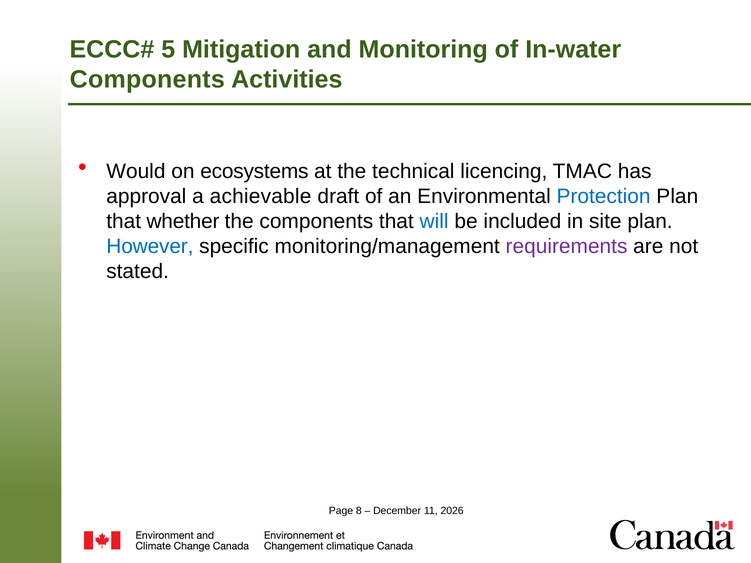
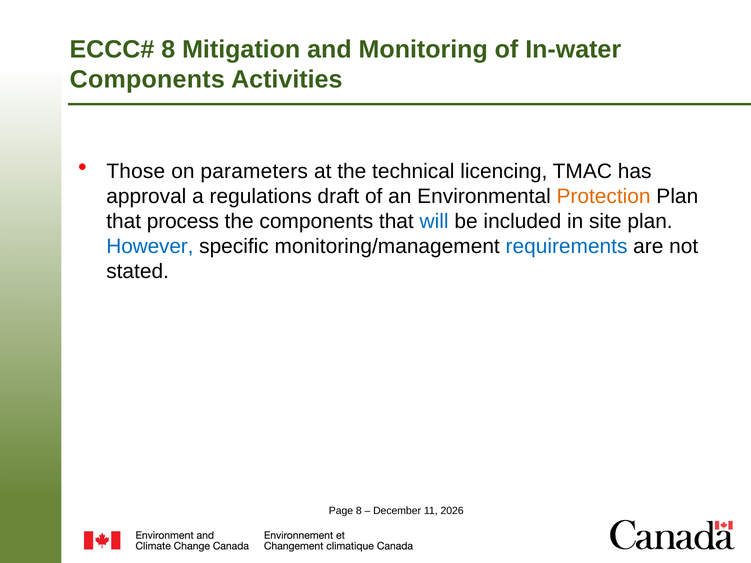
5 at (168, 49): 5 -> 8
Would: Would -> Those
ecosystems: ecosystems -> parameters
achievable: achievable -> regulations
Protection colour: blue -> orange
whether: whether -> process
requirements colour: purple -> blue
